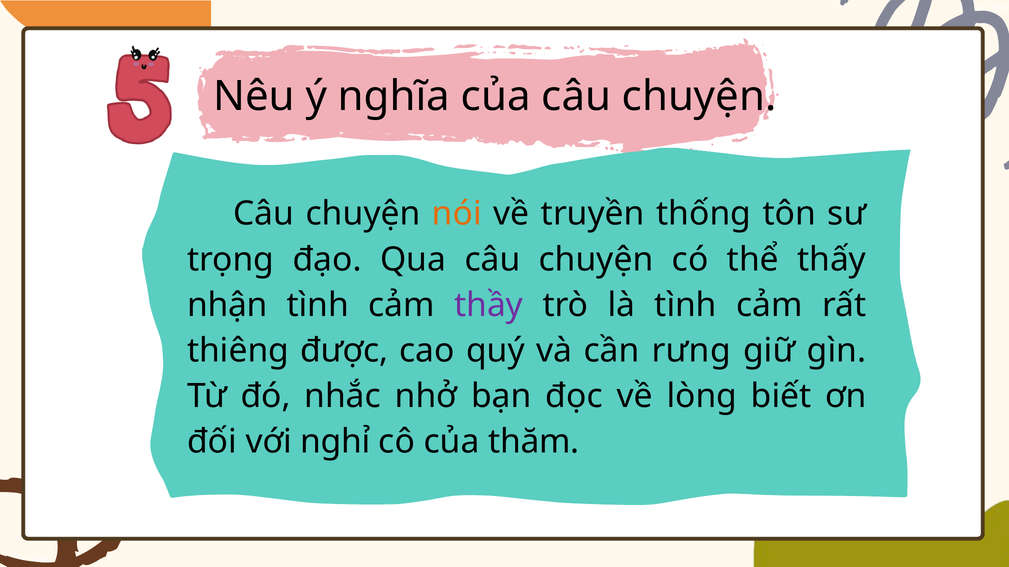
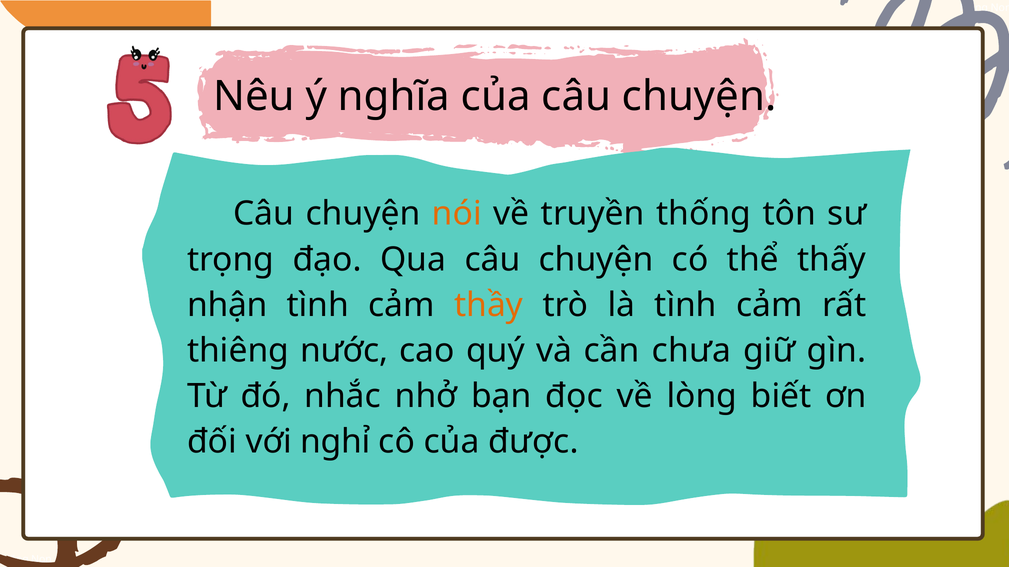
thầy colour: purple -> orange
được: được -> nước
rưng: rưng -> chưa
thăm: thăm -> được
